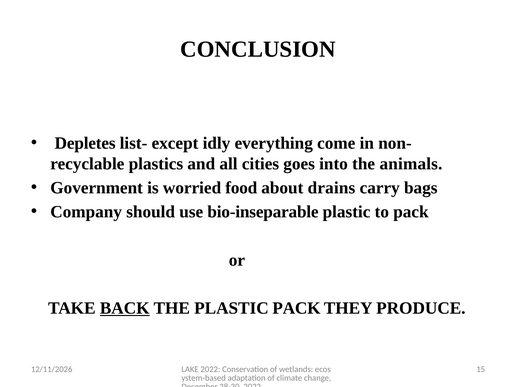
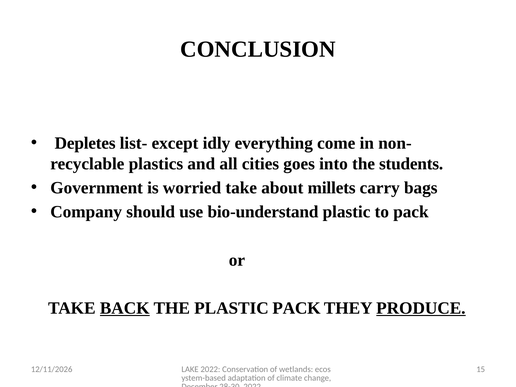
animals: animals -> students
worried food: food -> take
drains: drains -> millets
bio-inseparable: bio-inseparable -> bio-understand
PRODUCE underline: none -> present
